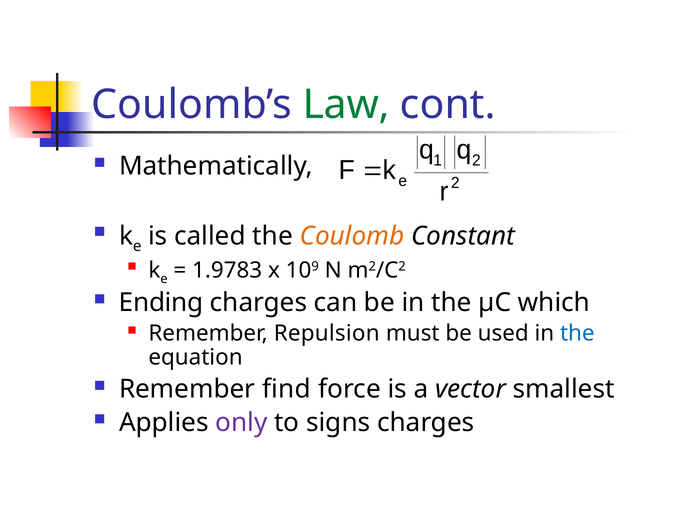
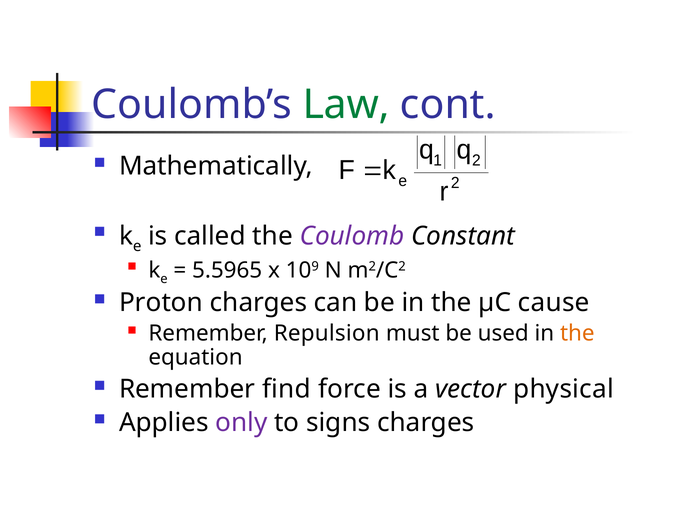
Coulomb colour: orange -> purple
1.9783: 1.9783 -> 5.5965
Ending: Ending -> Proton
which: which -> cause
the at (577, 333) colour: blue -> orange
smallest: smallest -> physical
